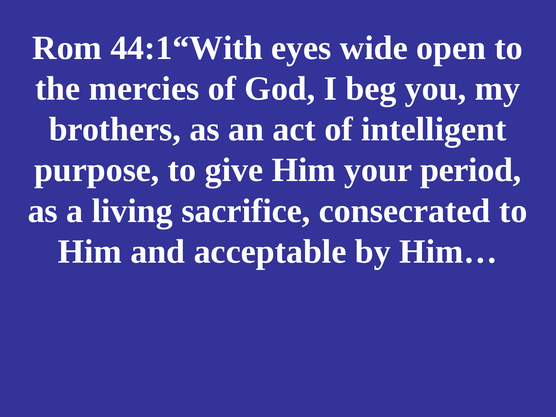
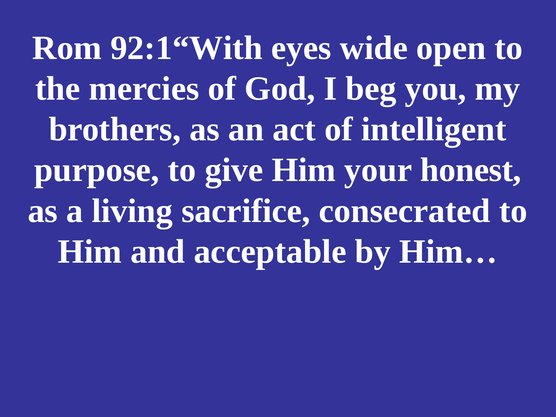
44:1“With: 44:1“With -> 92:1“With
period: period -> honest
